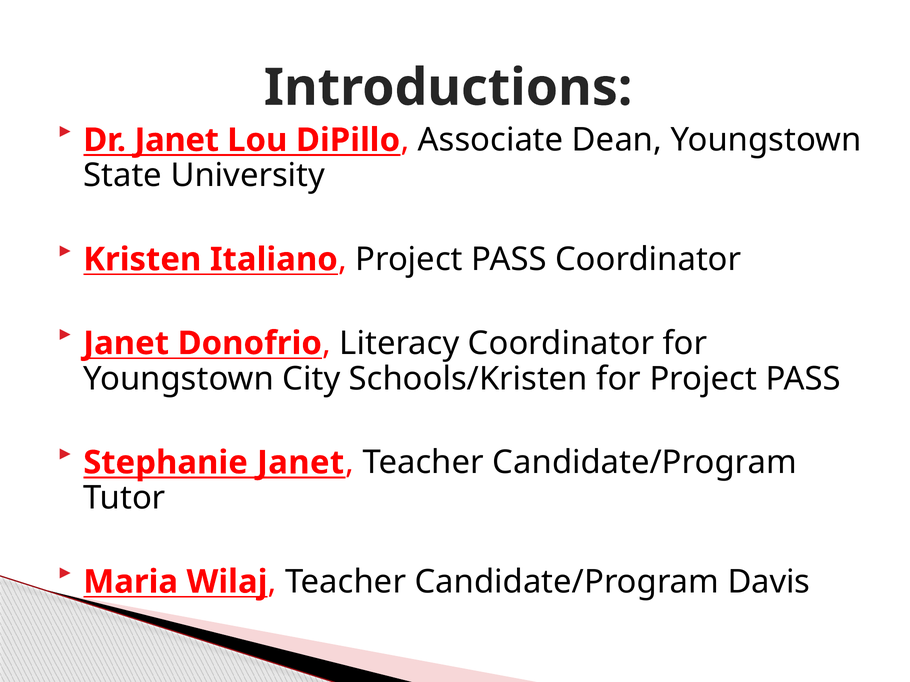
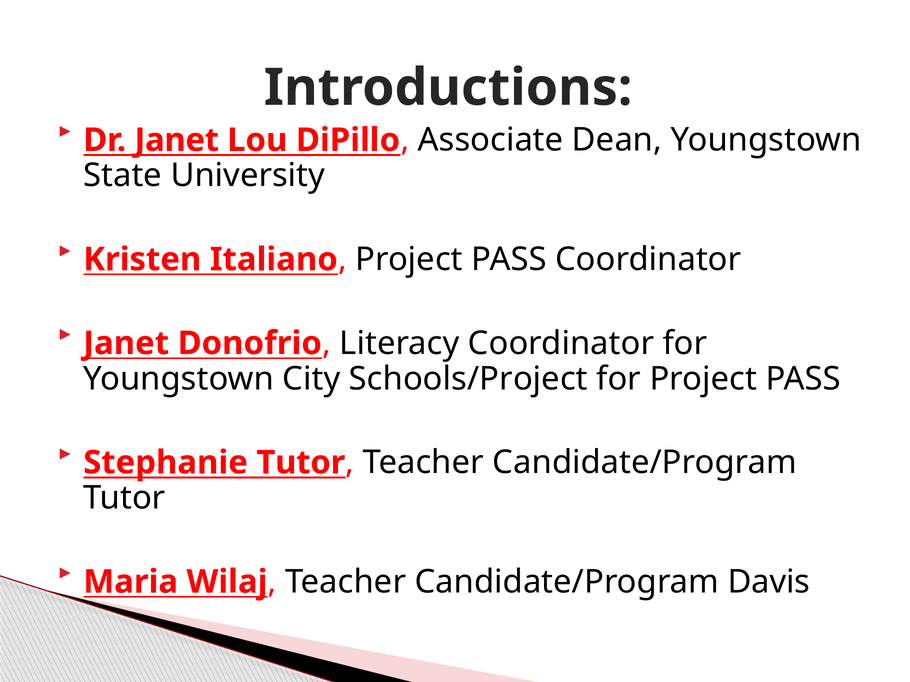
Schools/Kristen: Schools/Kristen -> Schools/Project
Stephanie Janet: Janet -> Tutor
